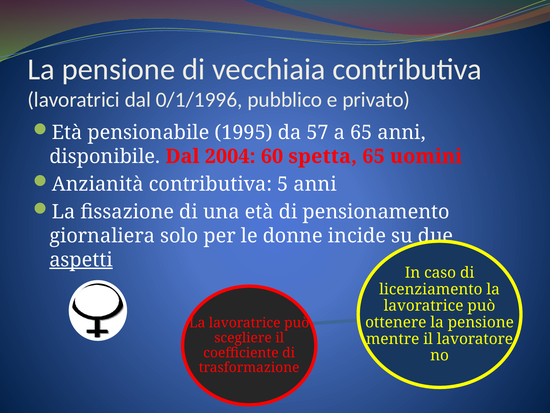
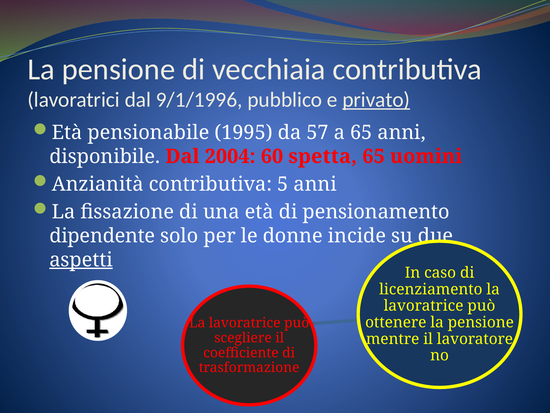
0/1/1996: 0/1/1996 -> 9/1/1996
privato underline: none -> present
giornaliera: giornaliera -> dipendente
